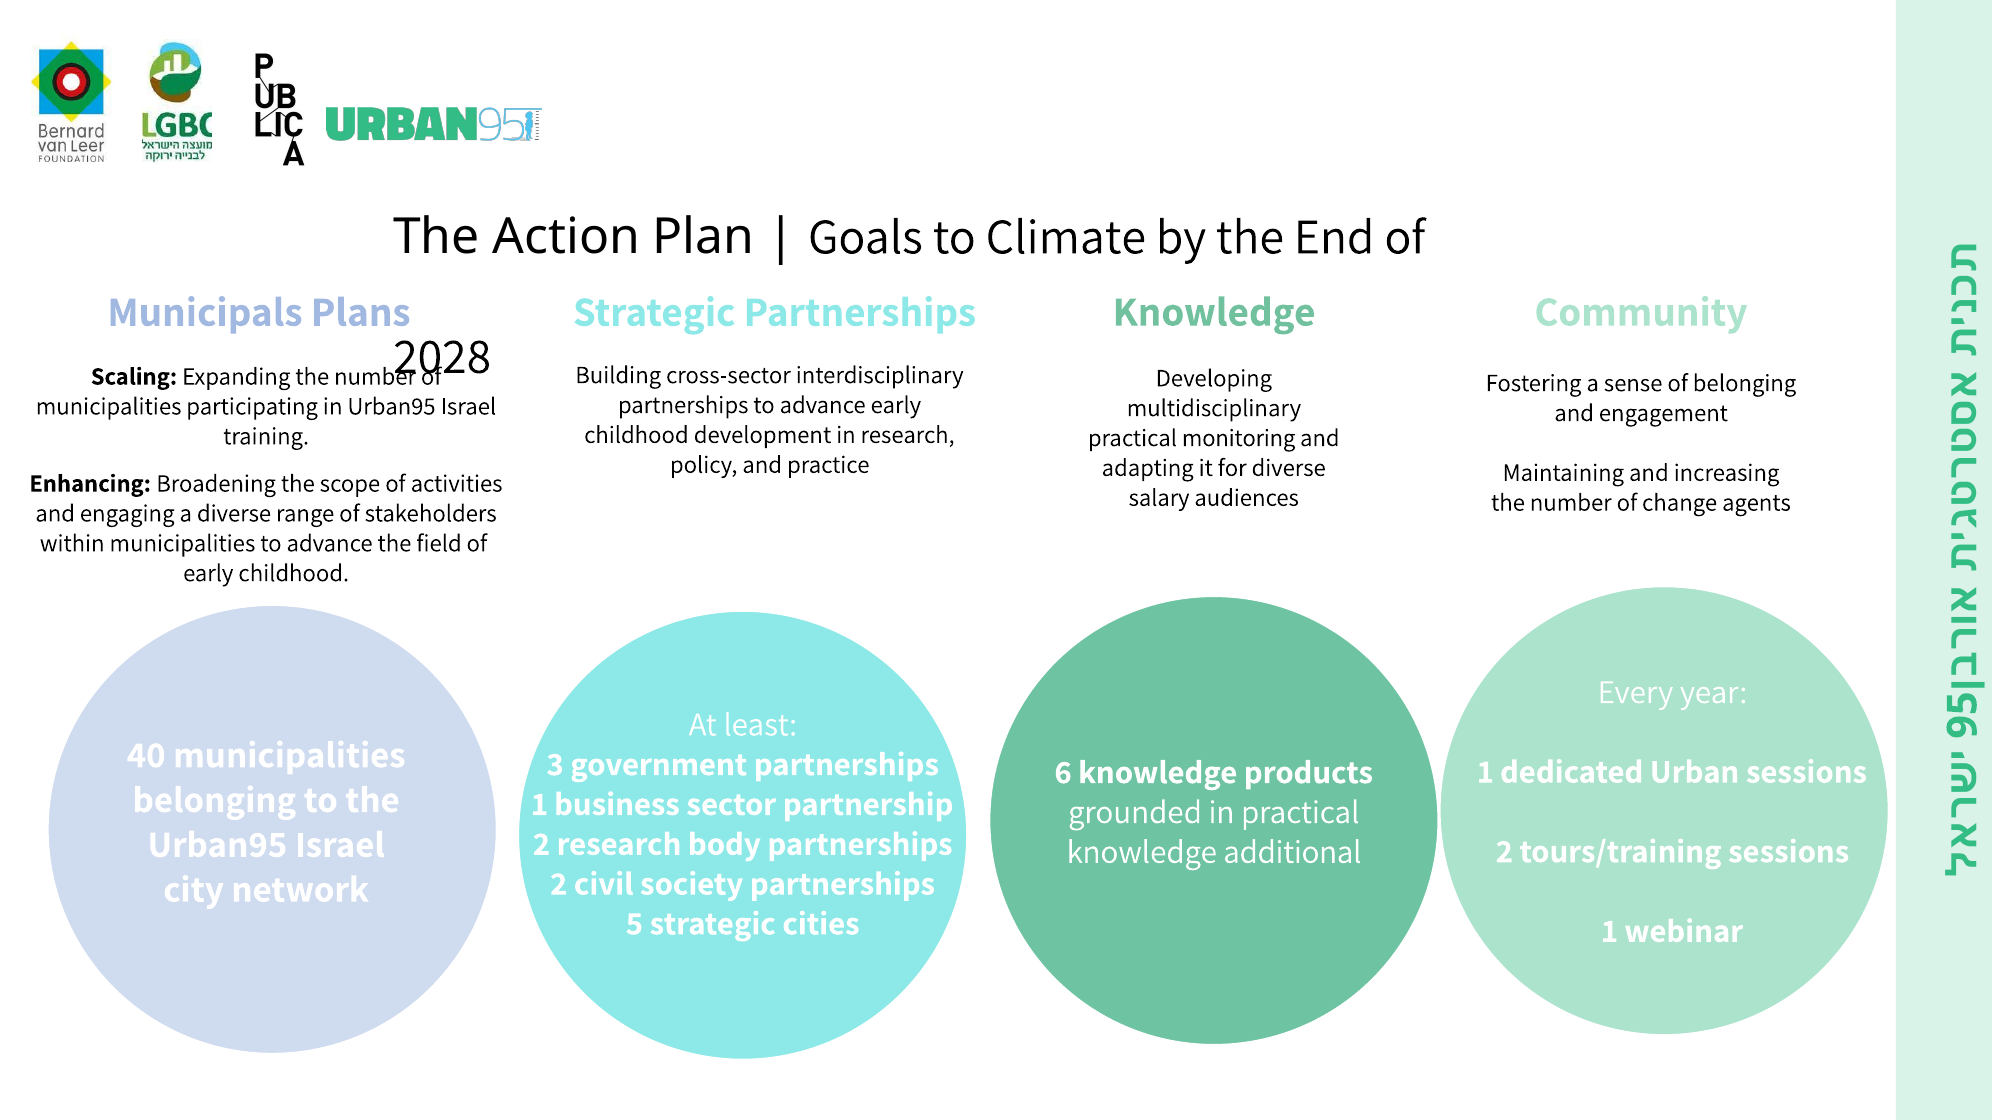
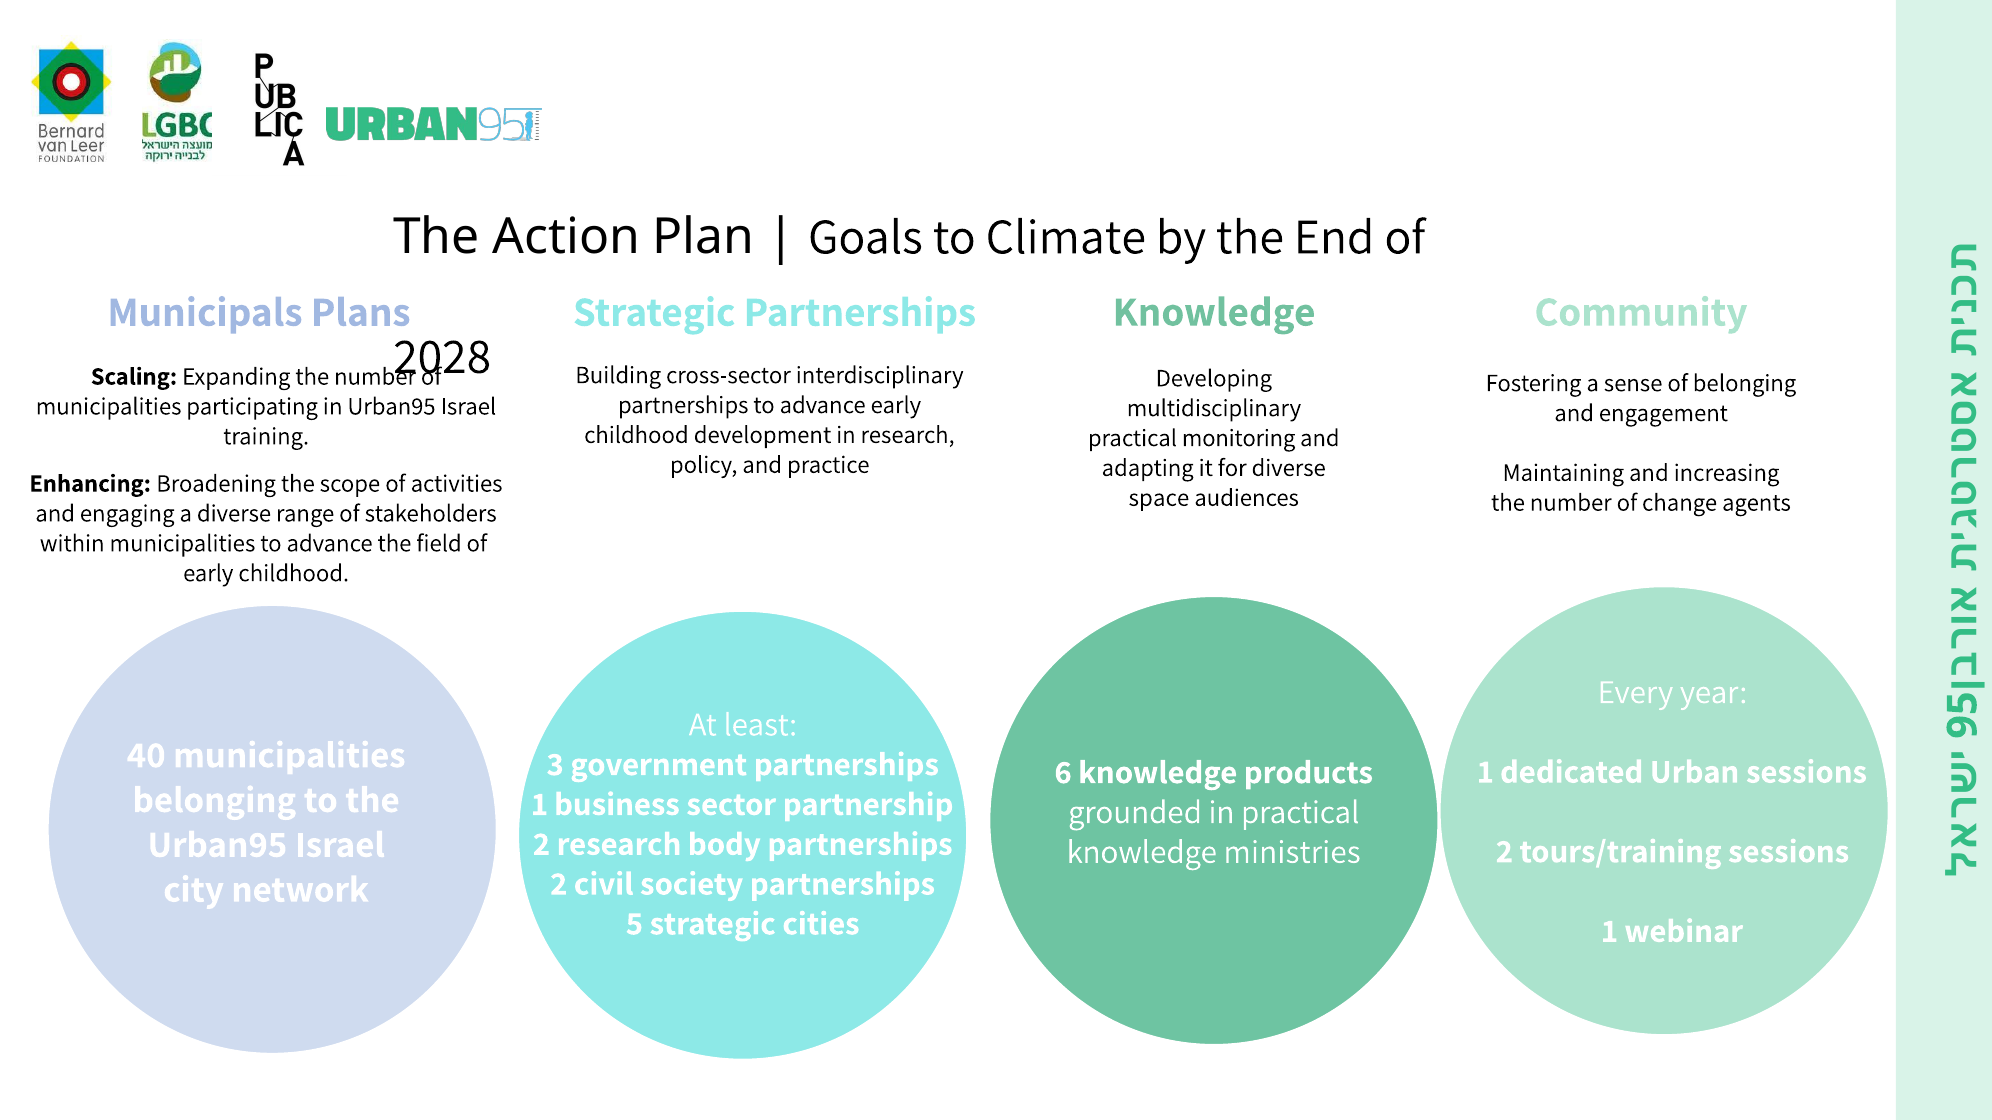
salary: salary -> space
additional: additional -> ministries
